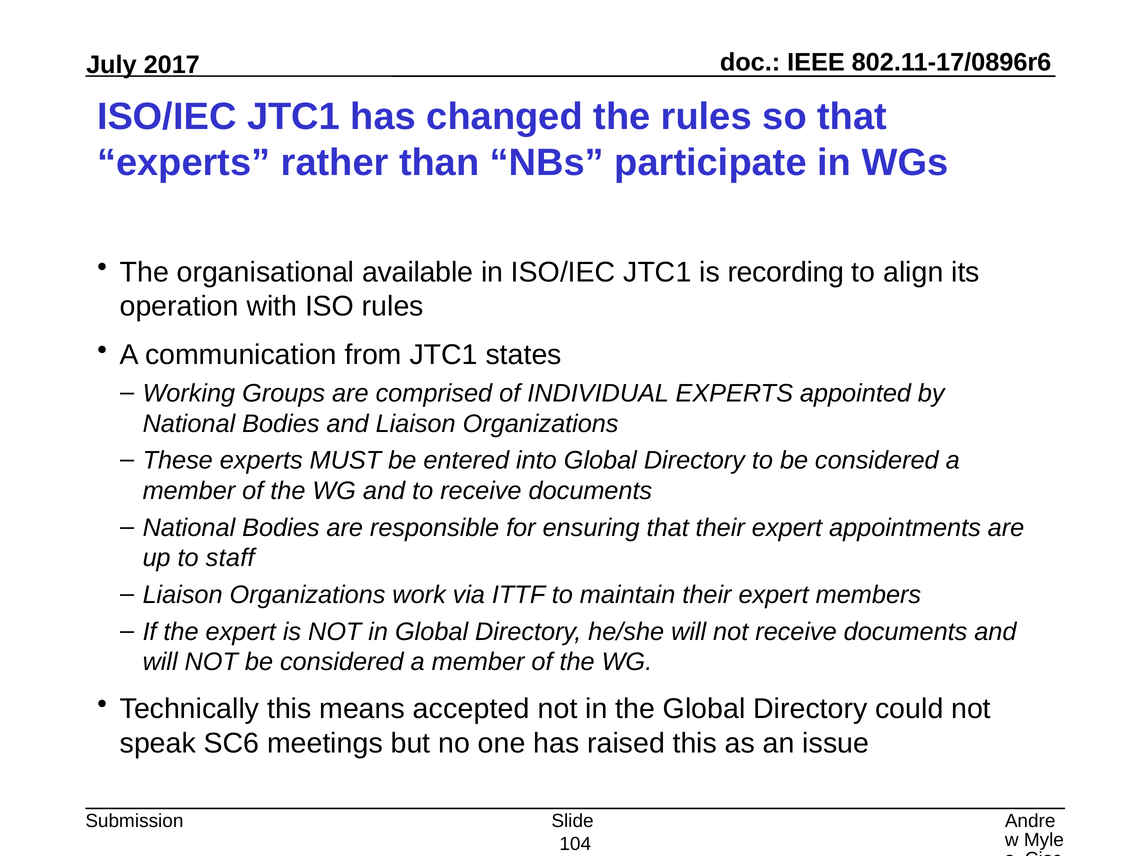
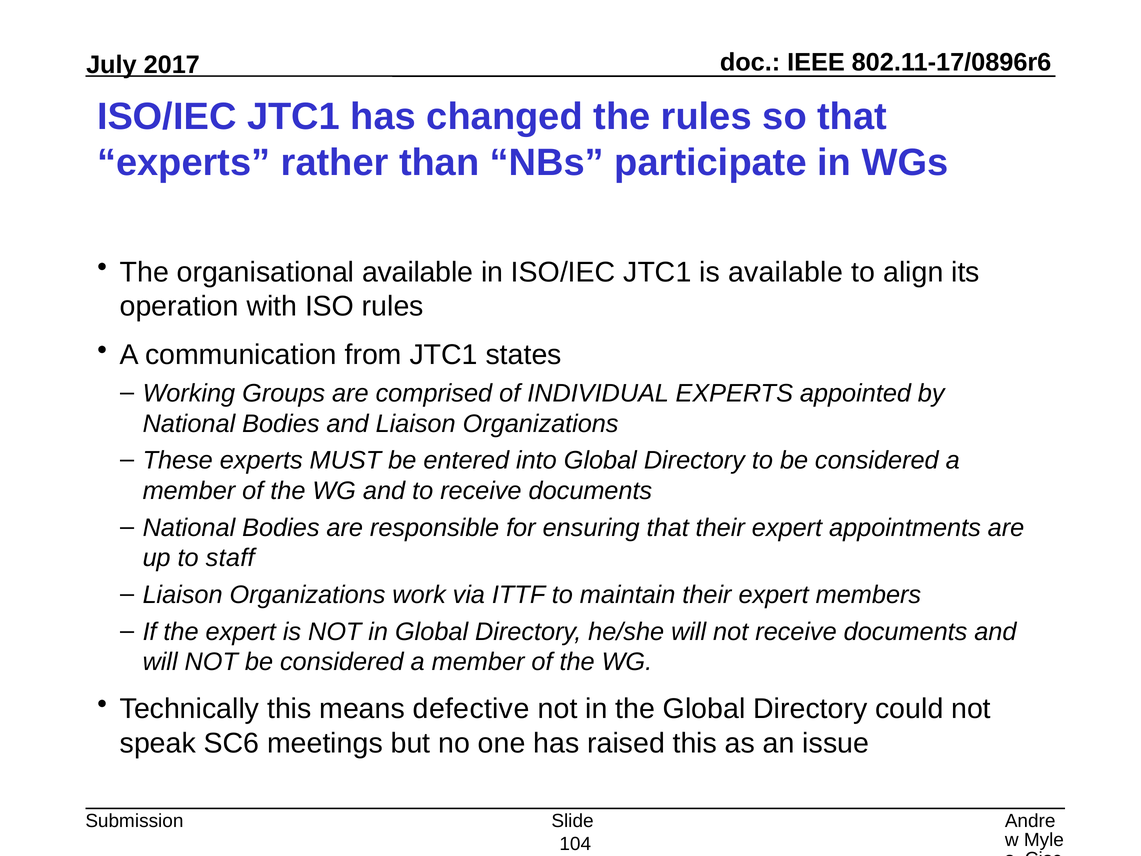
is recording: recording -> available
accepted: accepted -> defective
